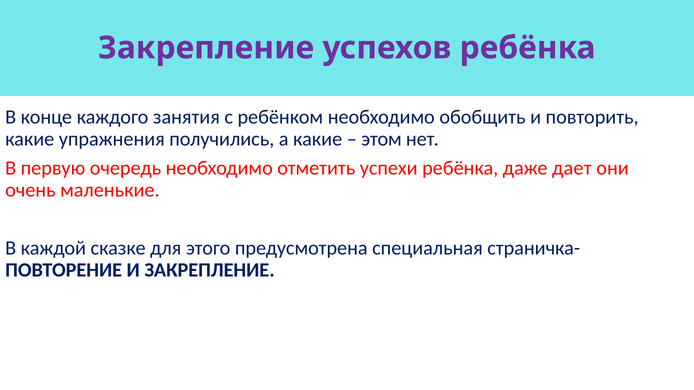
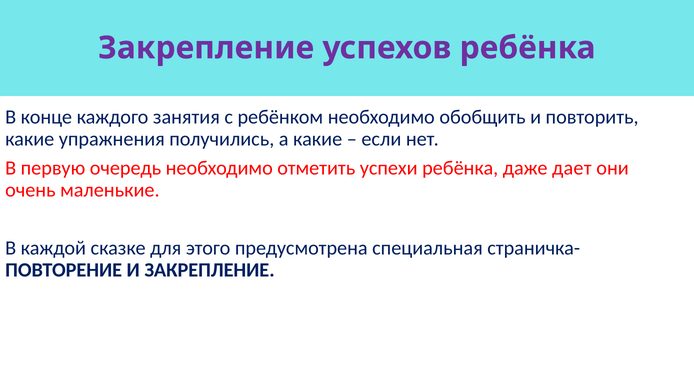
этом: этом -> если
